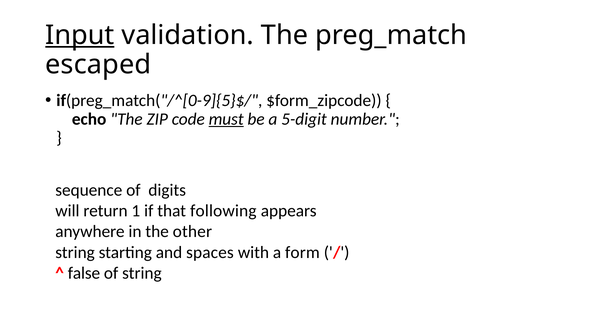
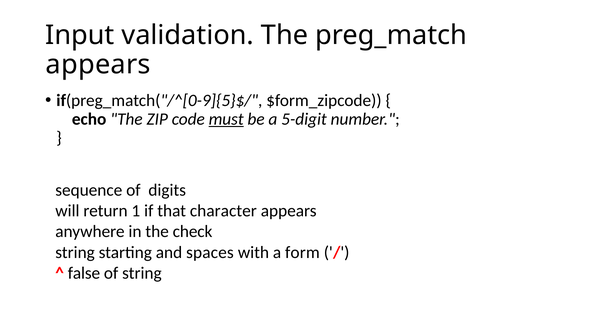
Input underline: present -> none
escaped at (98, 64): escaped -> appears
following: following -> character
other: other -> check
